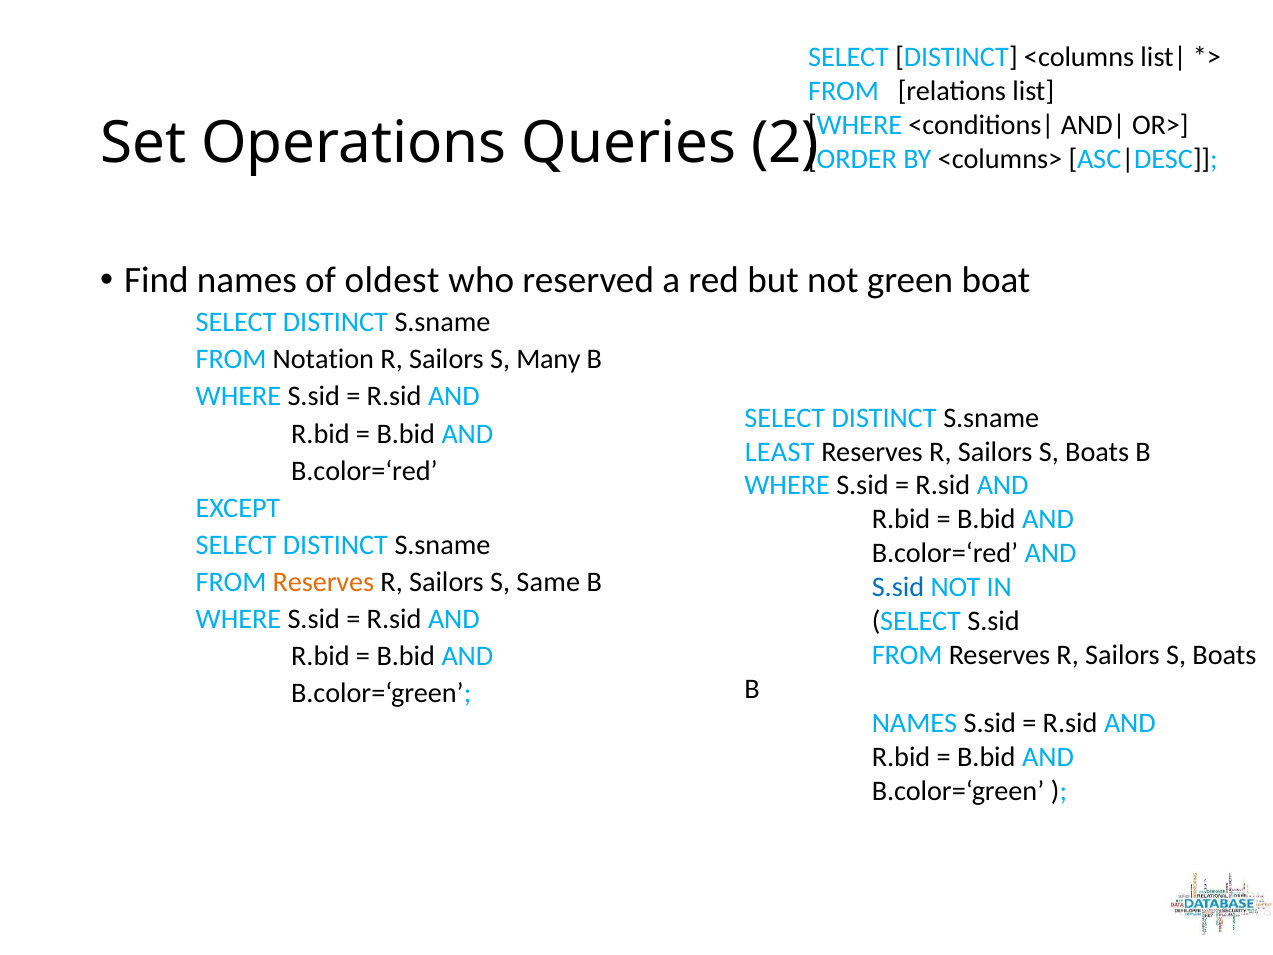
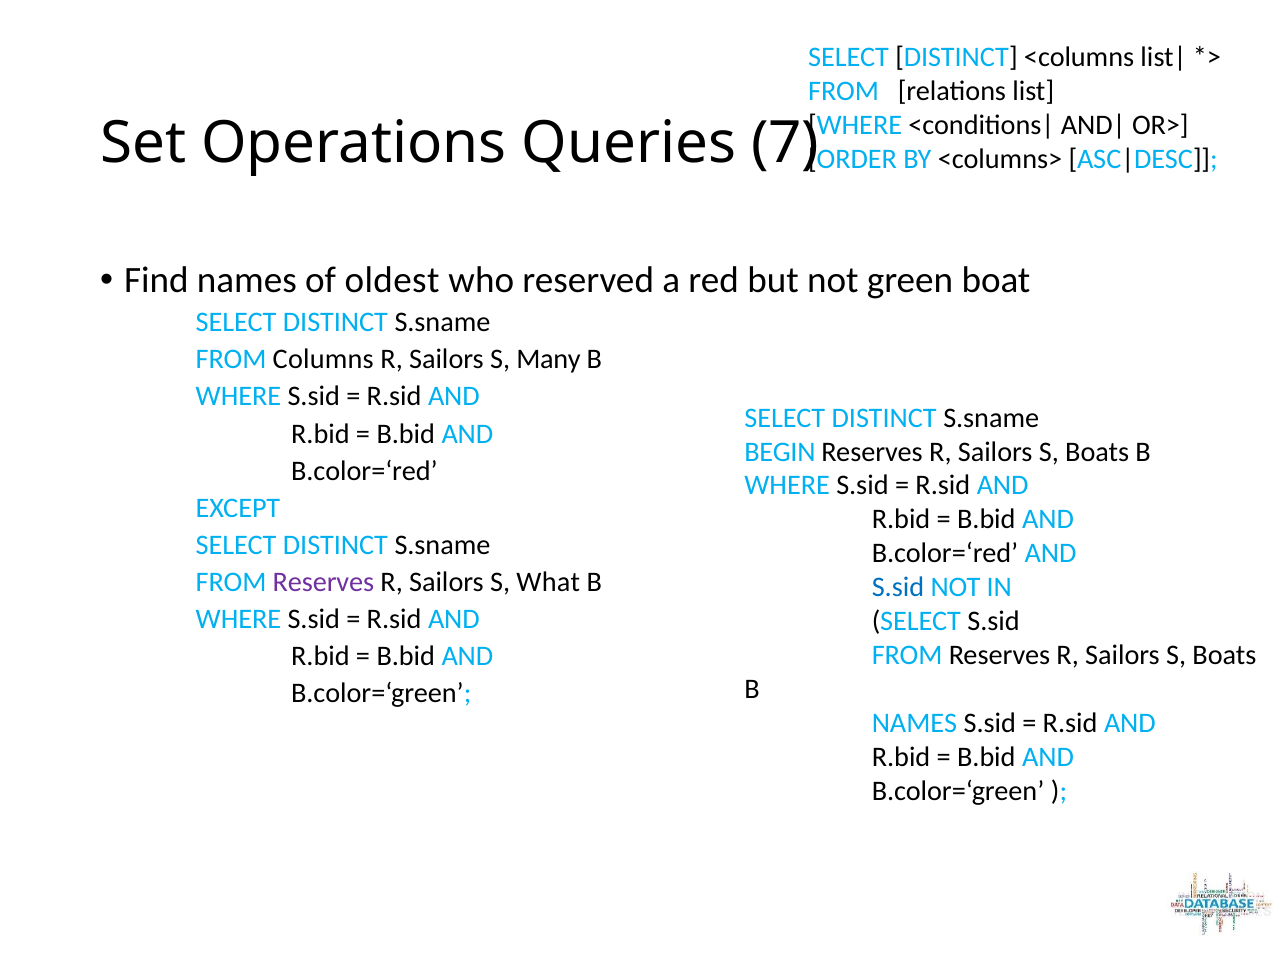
2: 2 -> 7
Notation: Notation -> Columns
LEAST: LEAST -> BEGIN
Reserves at (323, 582) colour: orange -> purple
Same: Same -> What
